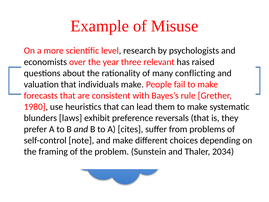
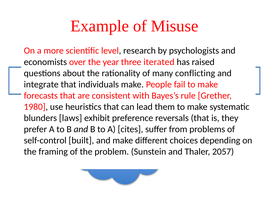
relevant: relevant -> iterated
valuation: valuation -> integrate
note: note -> built
2034: 2034 -> 2057
